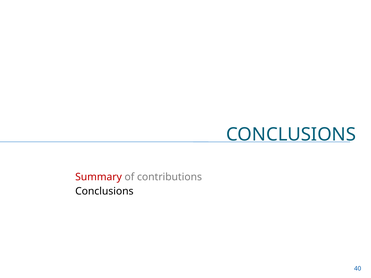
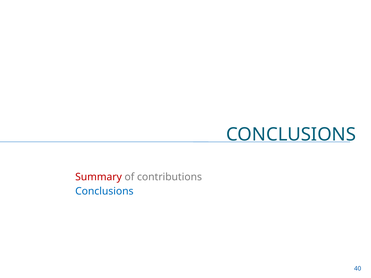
Conclusions at (104, 192) colour: black -> blue
